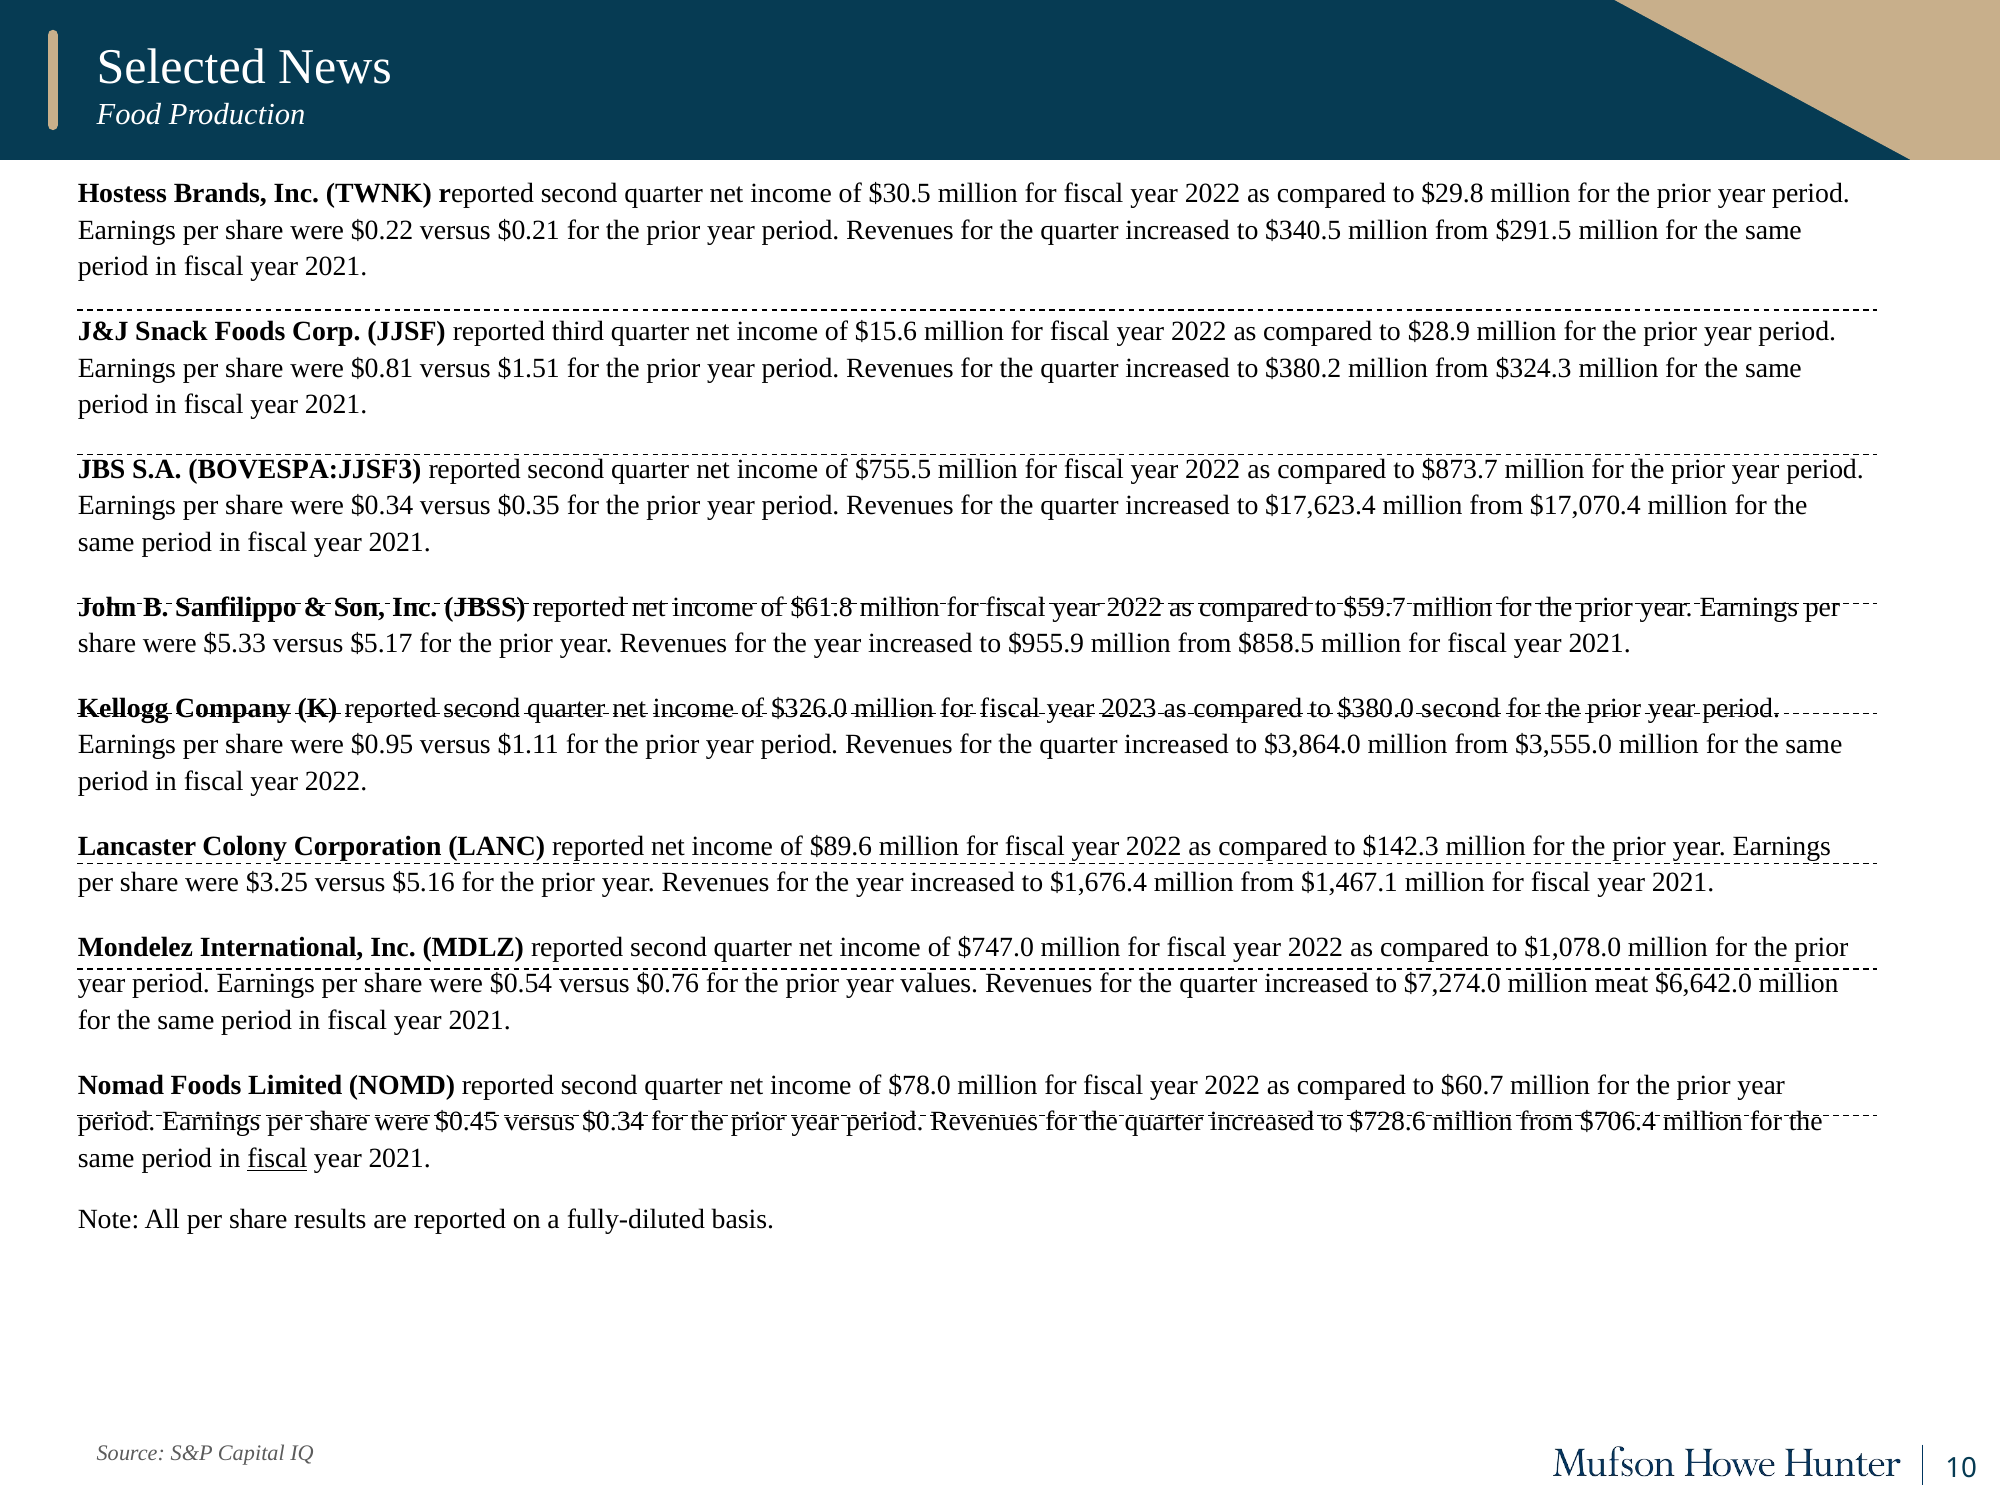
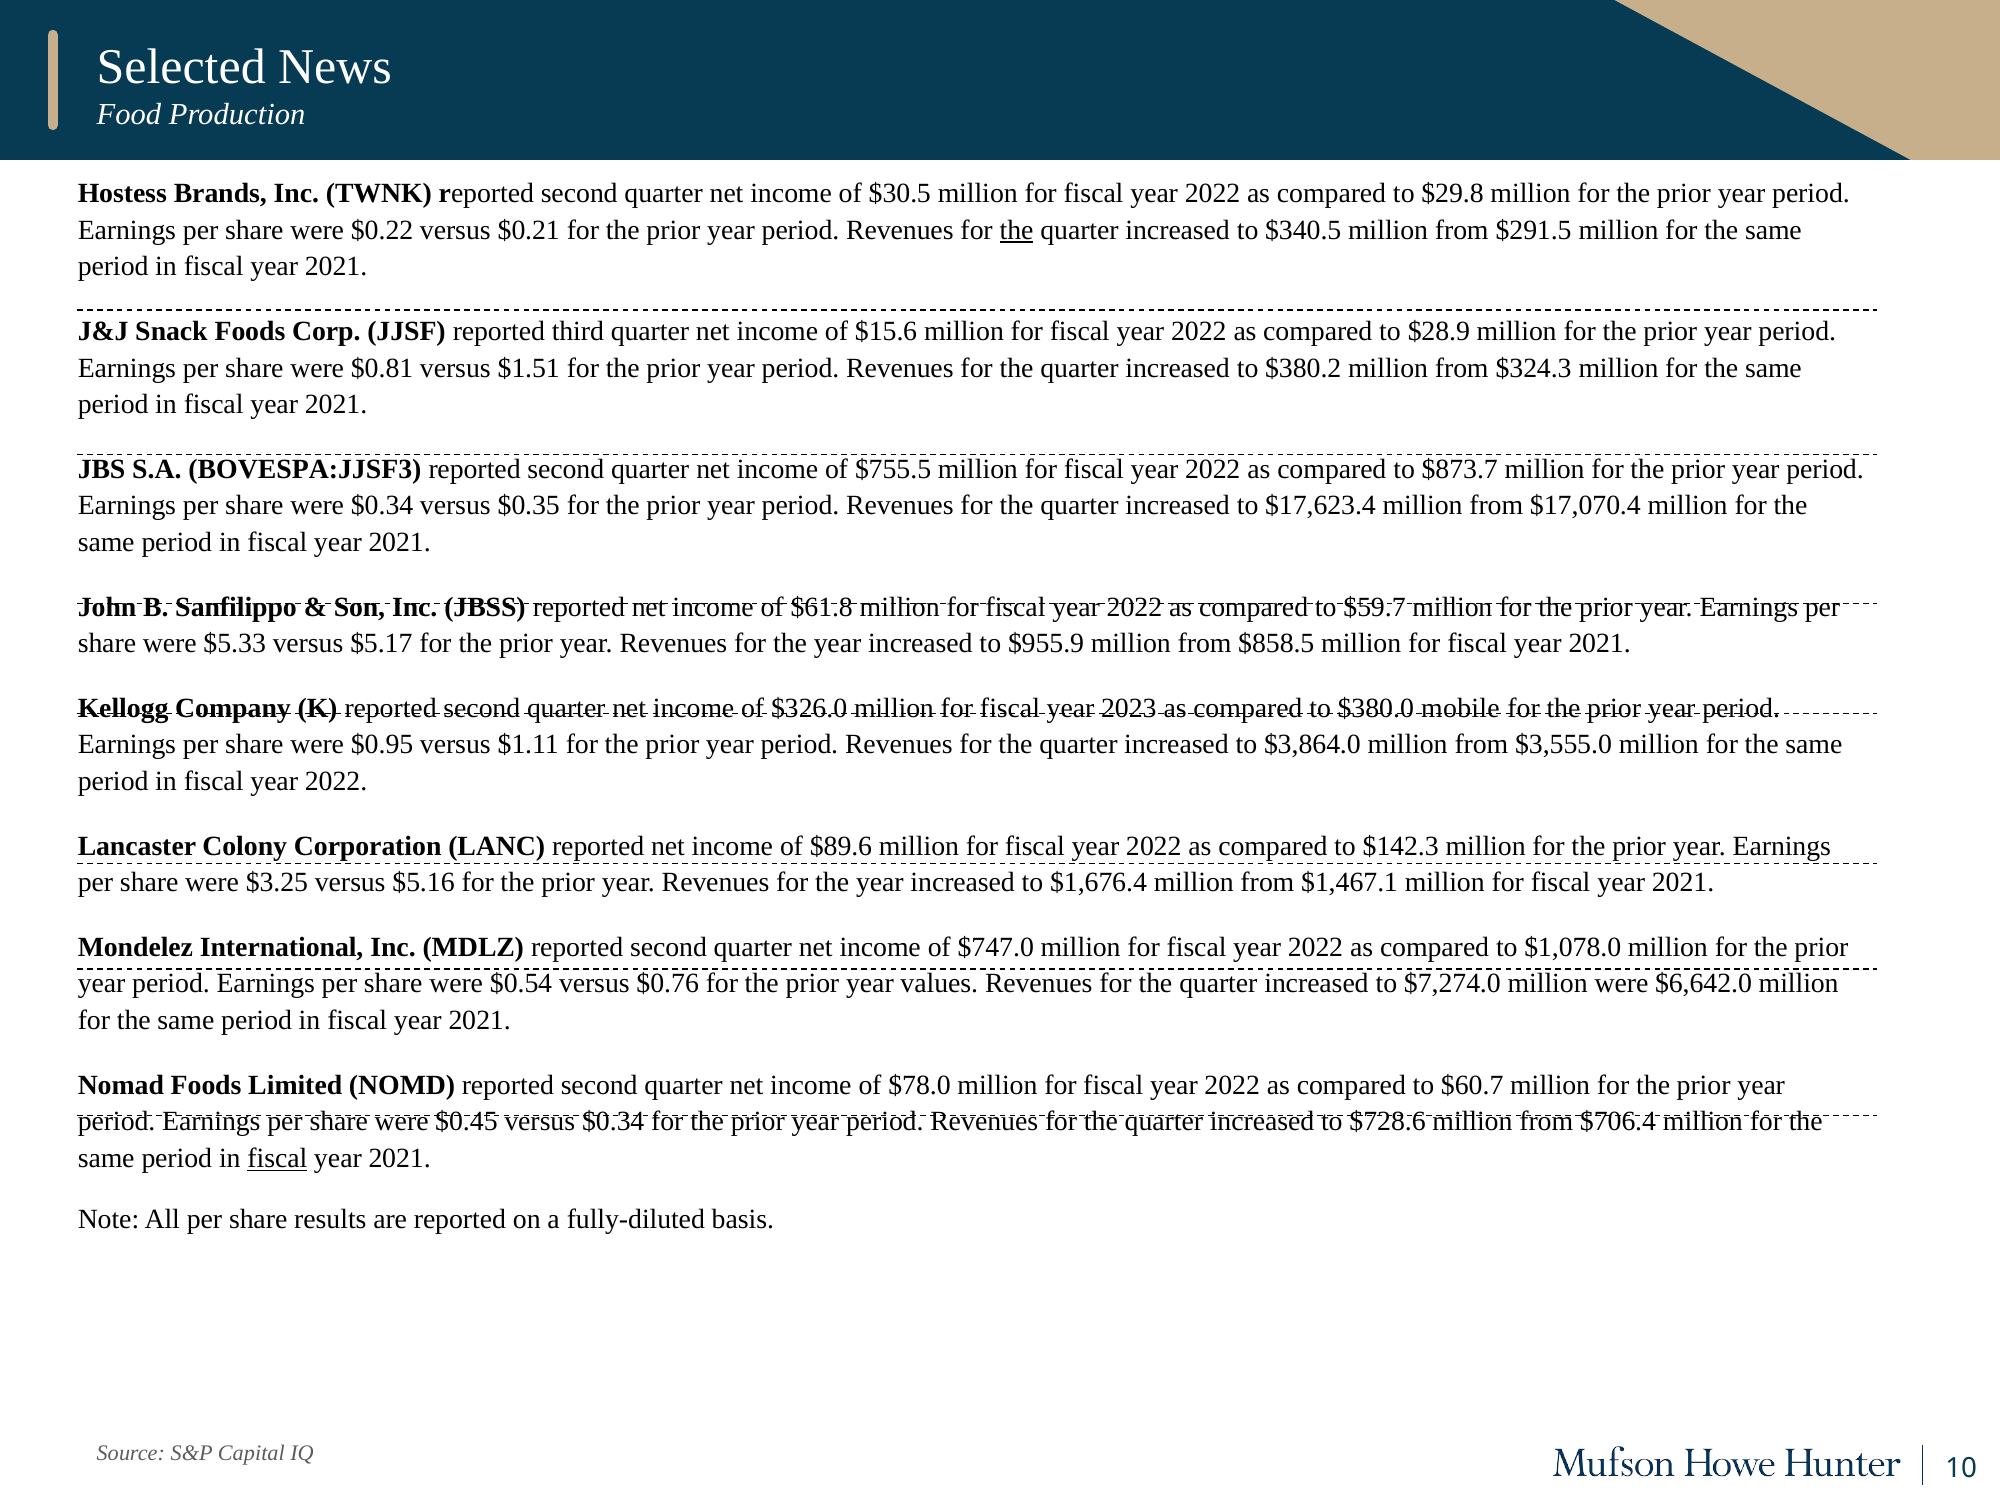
the at (1017, 230) underline: none -> present
$380.0 second: second -> mobile
million meat: meat -> were
